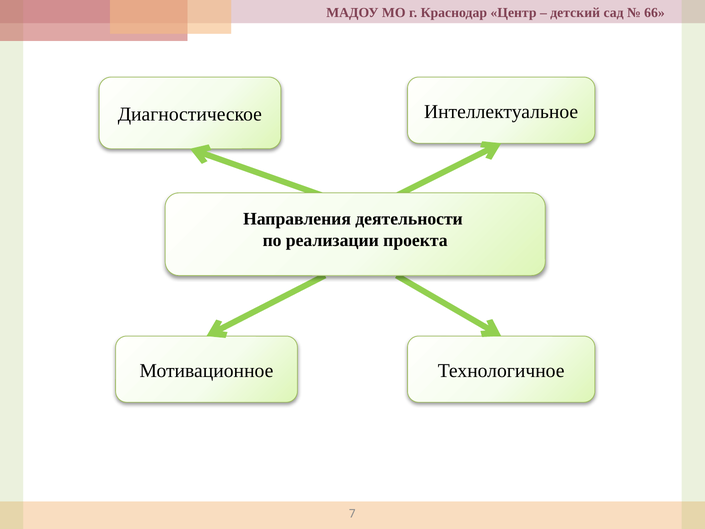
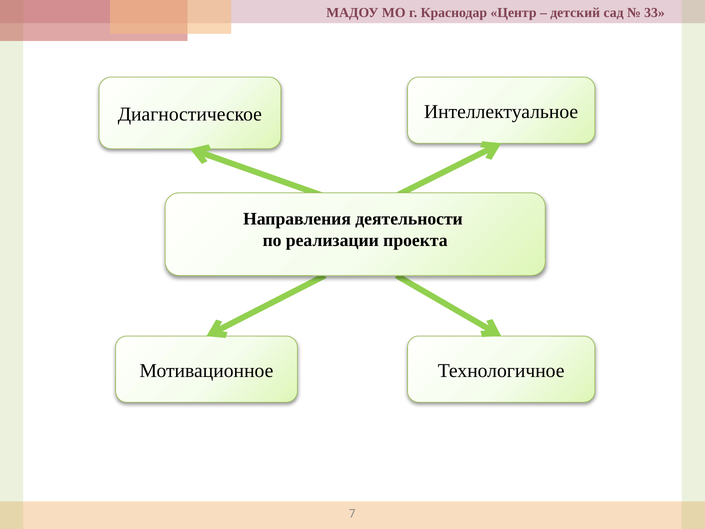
66: 66 -> 33
